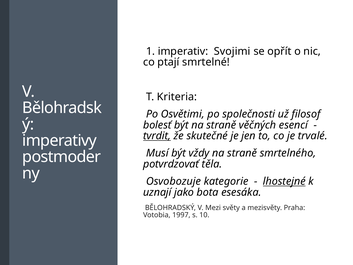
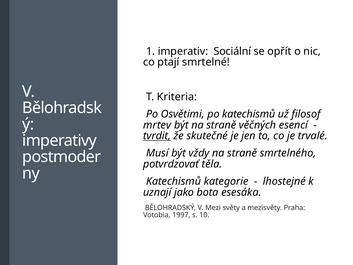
Svojimi: Svojimi -> Sociální
po společnosti: společnosti -> katechismů
bolesť: bolesť -> mrtev
Osvobozuje at (174, 181): Osvobozuje -> Katechismů
lhostejné underline: present -> none
